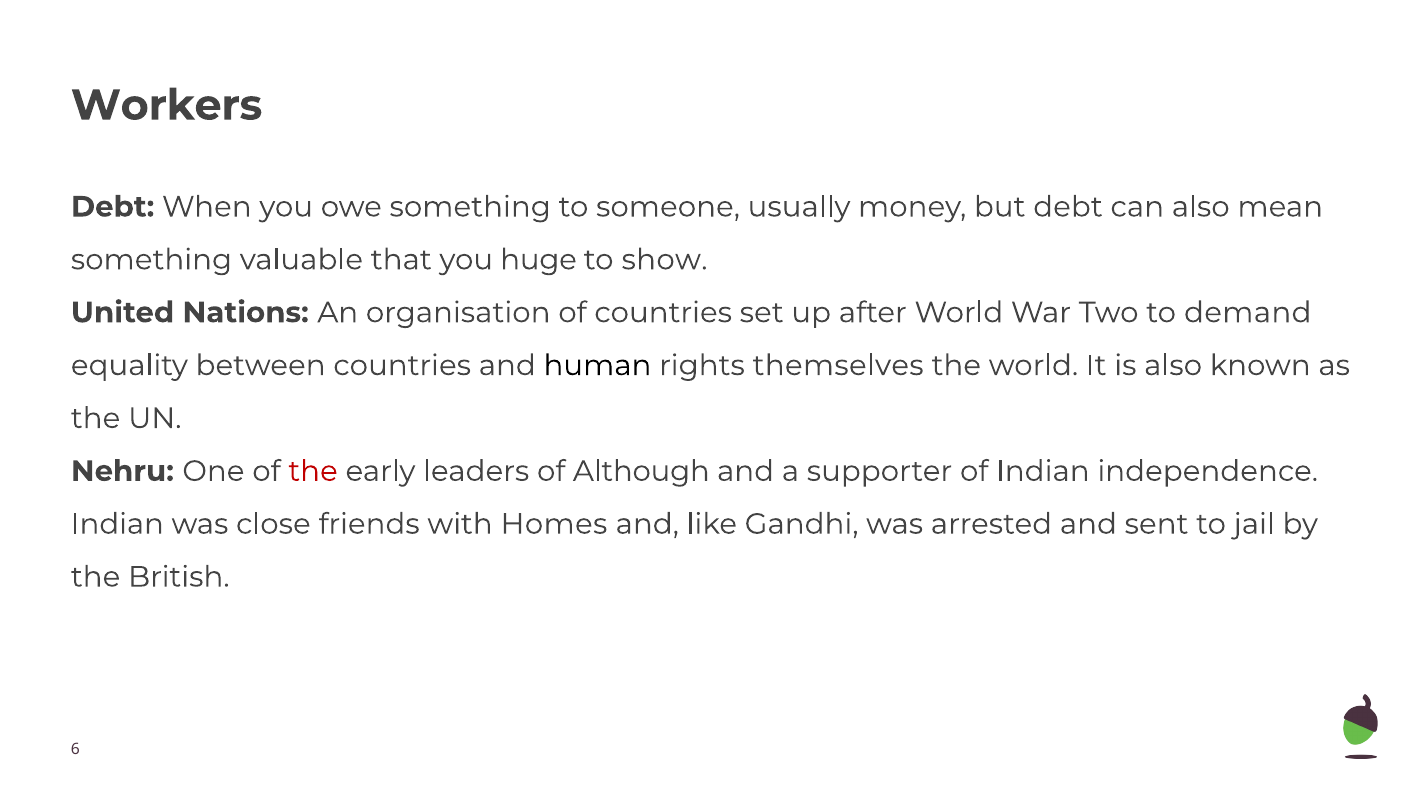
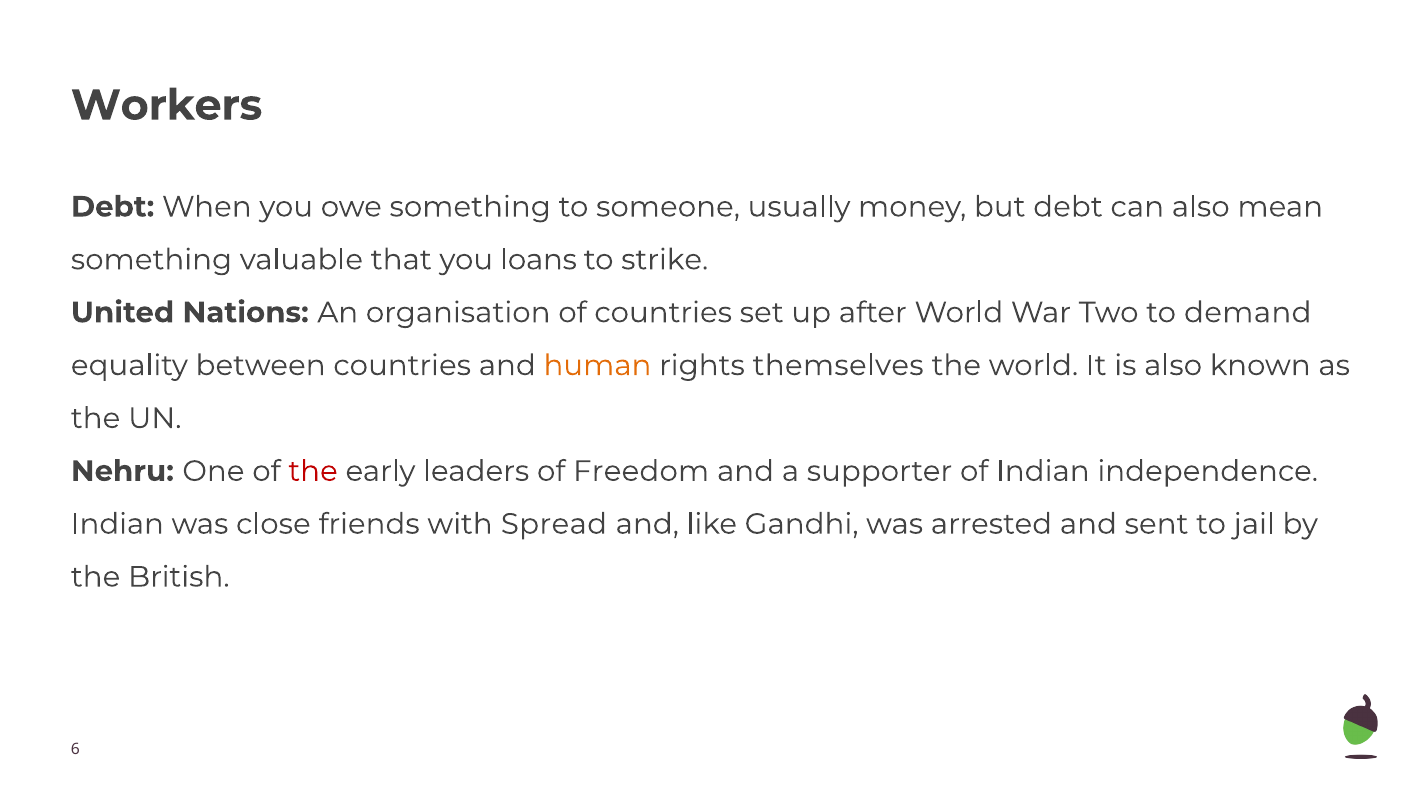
huge: huge -> loans
show: show -> strike
human colour: black -> orange
Although: Although -> Freedom
Homes: Homes -> Spread
